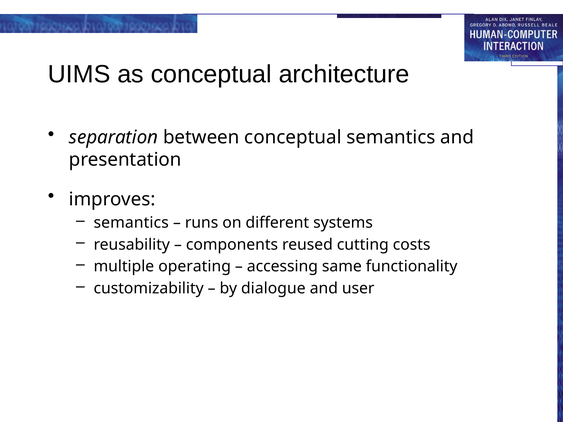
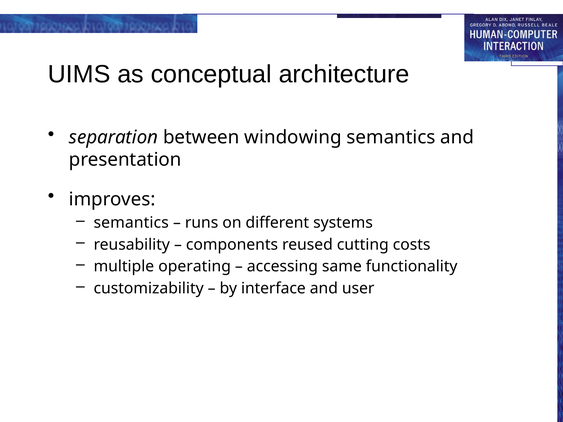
between conceptual: conceptual -> windowing
dialogue: dialogue -> interface
